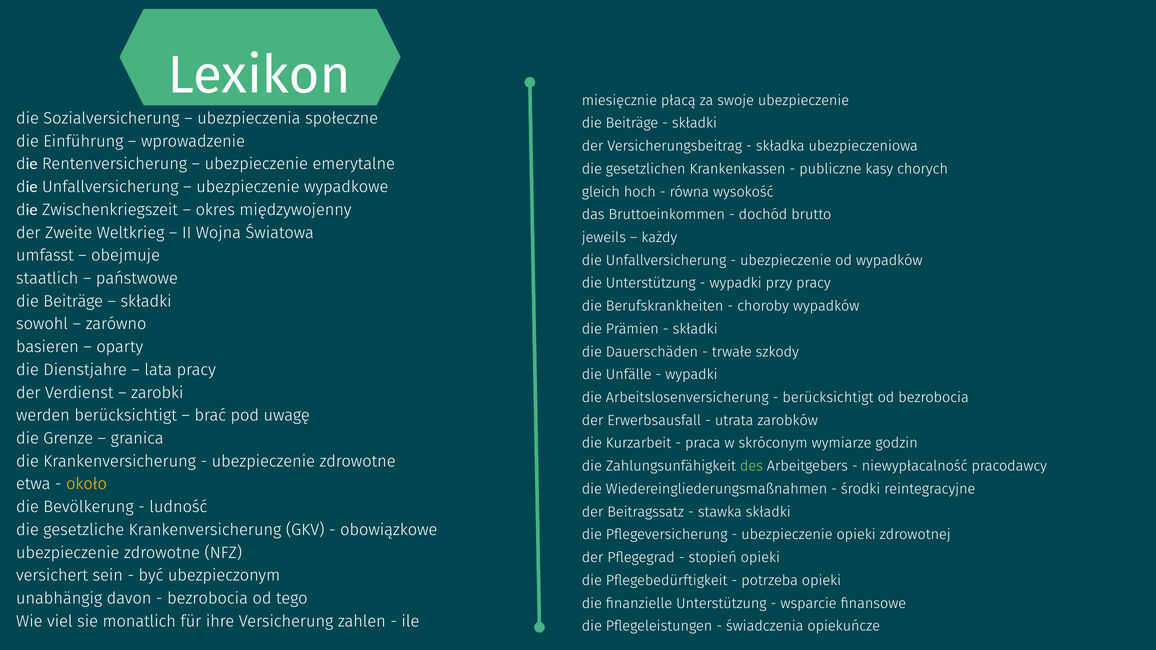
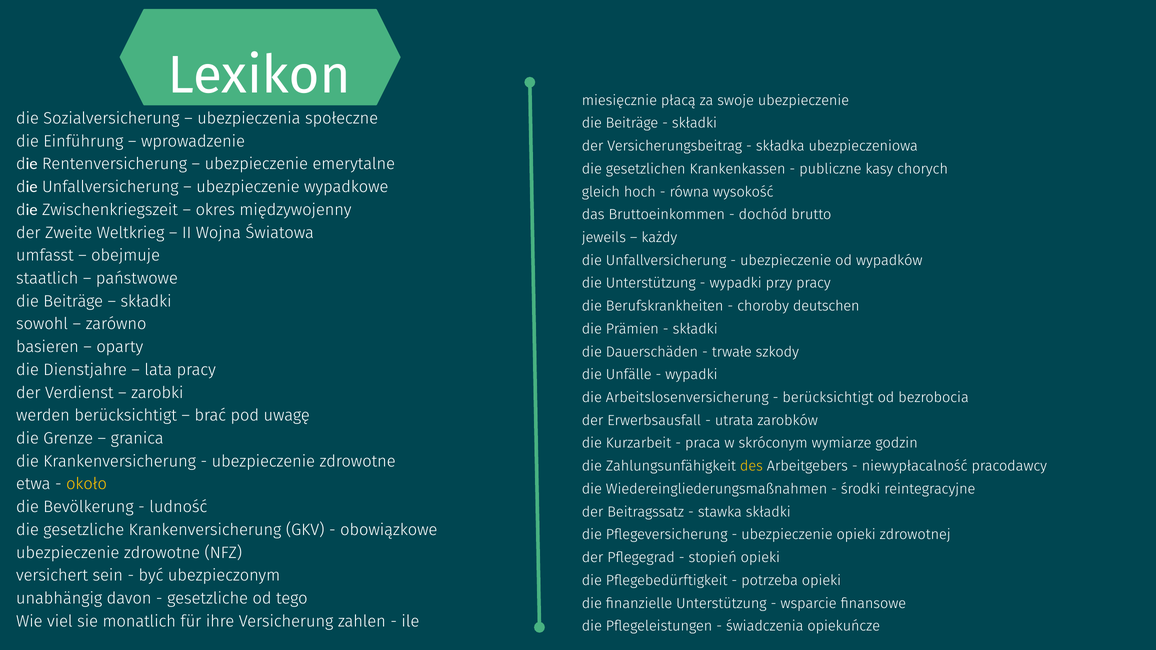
choroby wypadków: wypadków -> deutschen
des colour: light green -> yellow
bezrobocia at (208, 599): bezrobocia -> gesetzliche
